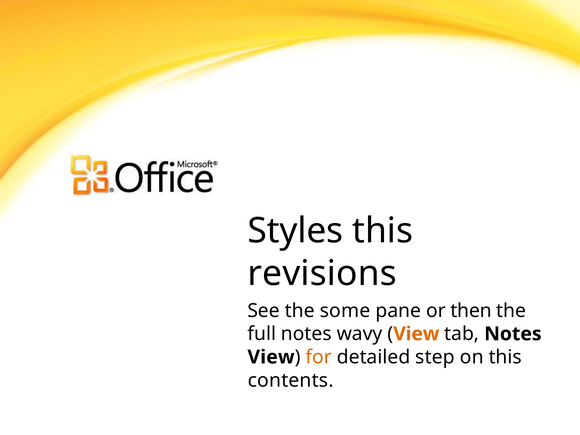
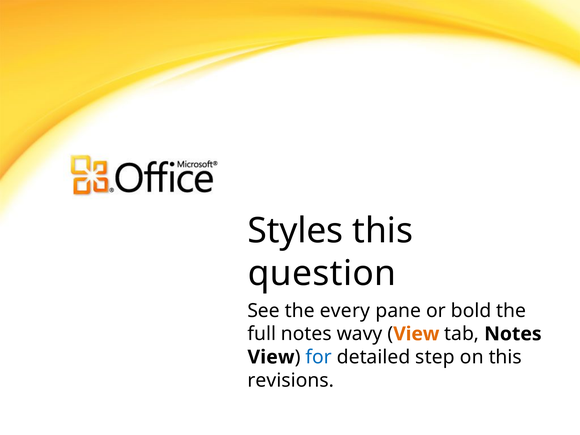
revisions: revisions -> question
some: some -> every
then: then -> bold
for colour: orange -> blue
contents: contents -> revisions
